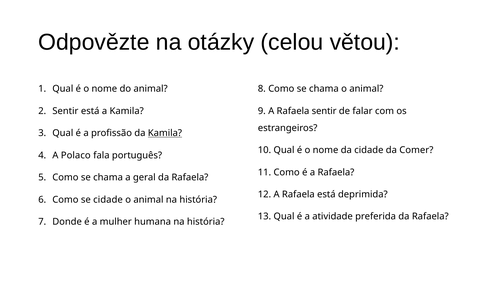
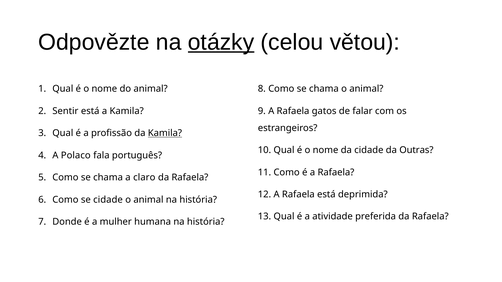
otázky underline: none -> present
Rafaela sentir: sentir -> gatos
Comer: Comer -> Outras
geral: geral -> claro
